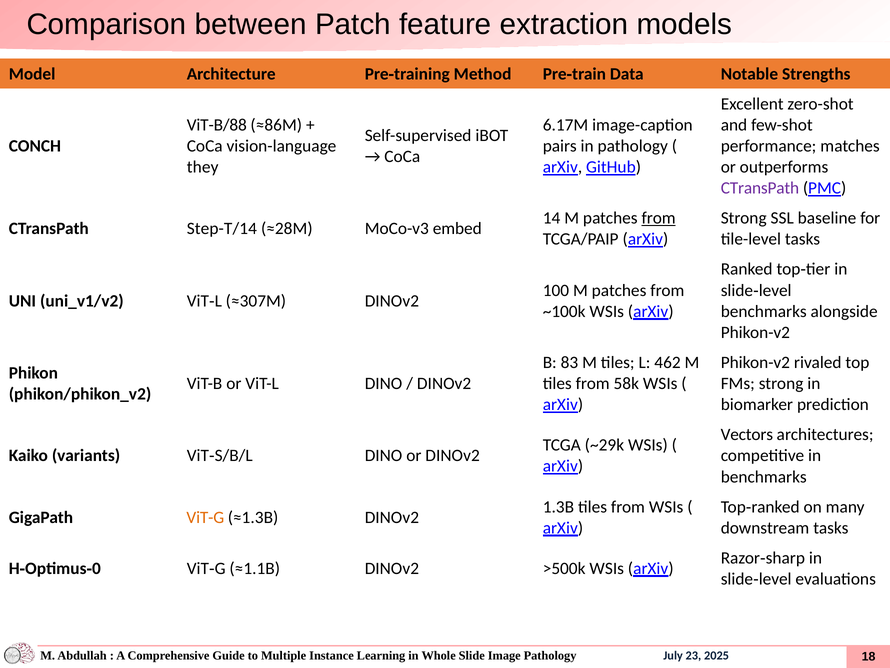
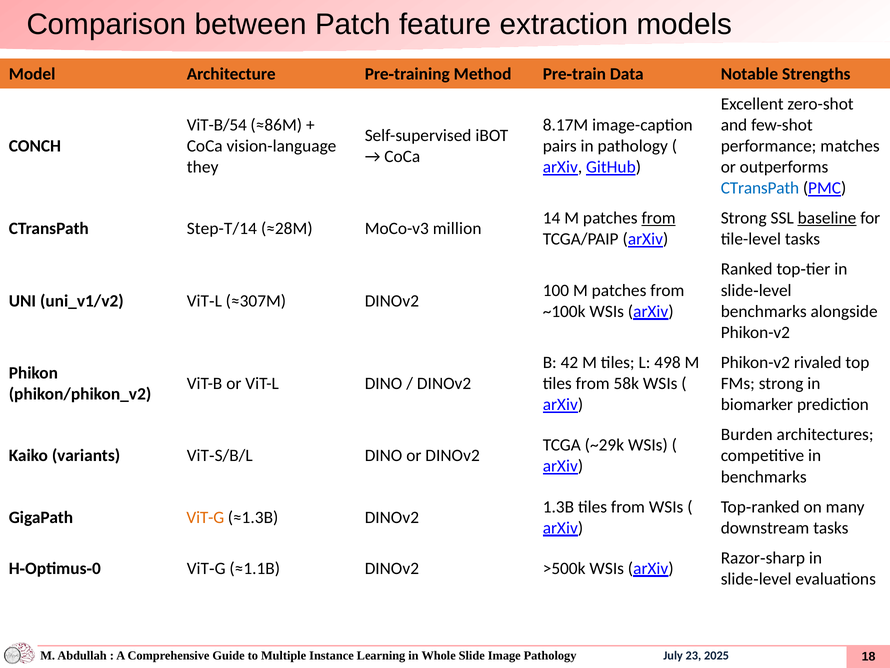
ViT-B/88: ViT-B/88 -> ViT-B/54
6.17M: 6.17M -> 8.17M
CTransPath at (760, 188) colour: purple -> blue
baseline underline: none -> present
embed: embed -> million
83: 83 -> 42
462: 462 -> 498
Vectors: Vectors -> Burden
